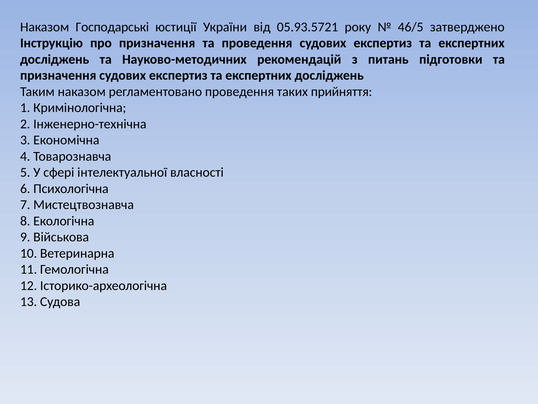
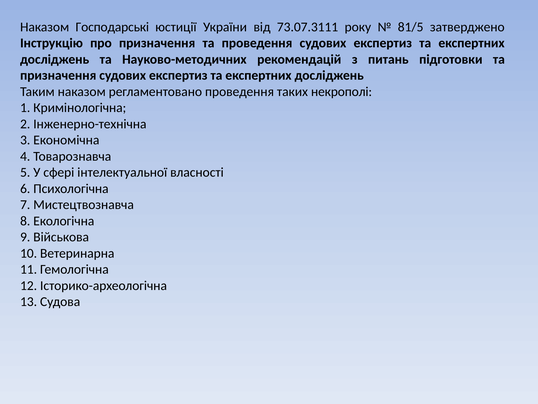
05.93.5721: 05.93.5721 -> 73.07.3111
46/5: 46/5 -> 81/5
прийняття: прийняття -> некрополі
